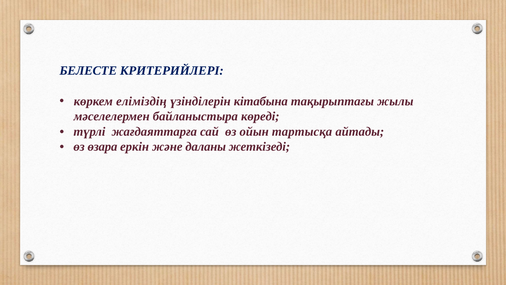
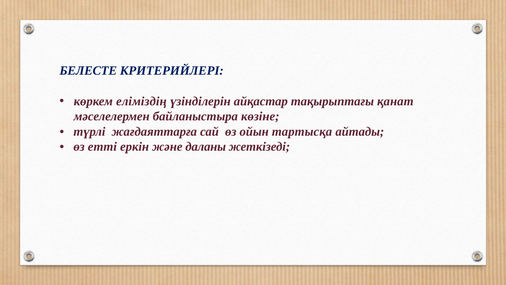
кітабына: кітабына -> айқастар
жылы: жылы -> қанат
көреді: көреді -> көзіне
өзара: өзара -> етті
